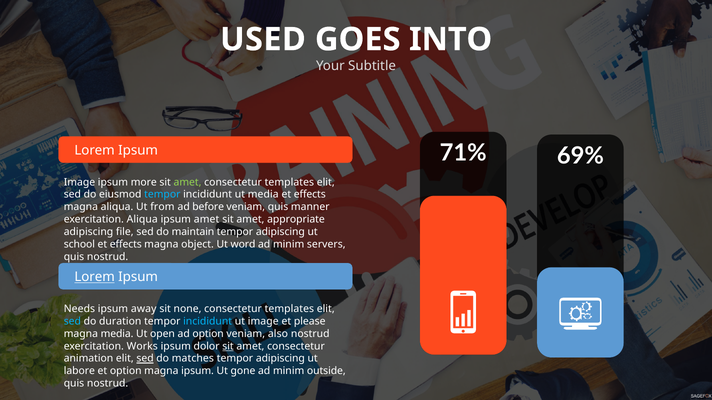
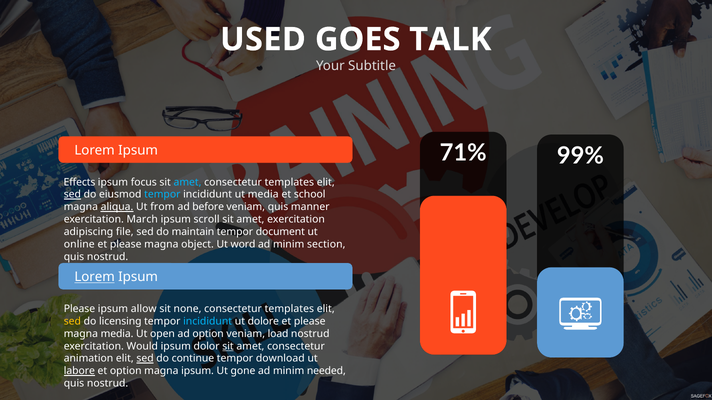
INTO: INTO -> TALK
69%: 69% -> 99%
Image at (79, 182): Image -> Effects
more: more -> focus
amet at (188, 182) colour: light green -> light blue
sed at (72, 195) underline: none -> present
effects at (310, 195): effects -> school
aliqua at (117, 207) underline: none -> present
exercitation Aliqua: Aliqua -> March
ipsum amet: amet -> scroll
amet appropriate: appropriate -> exercitation
adipiscing at (280, 232): adipiscing -> document
school: school -> online
effects at (126, 245): effects -> please
servers: servers -> section
Needs at (79, 309): Needs -> Please
away: away -> allow
sed at (72, 322) colour: light blue -> yellow
duration: duration -> licensing
ut image: image -> dolore
also: also -> load
Works: Works -> Would
matches: matches -> continue
adipiscing at (280, 359): adipiscing -> download
labore underline: none -> present
outside: outside -> needed
